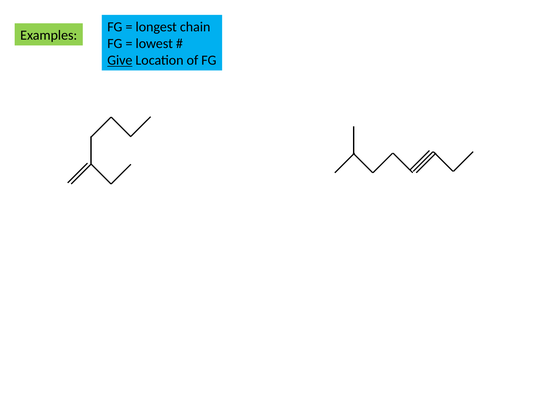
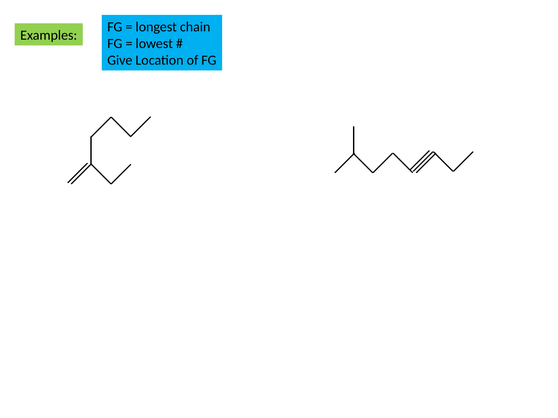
Give underline: present -> none
